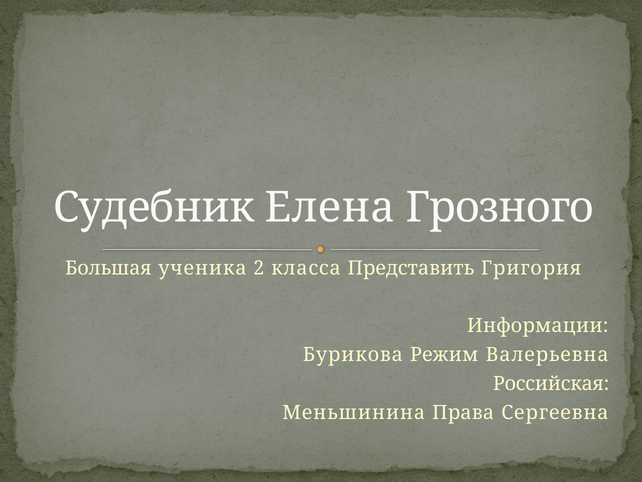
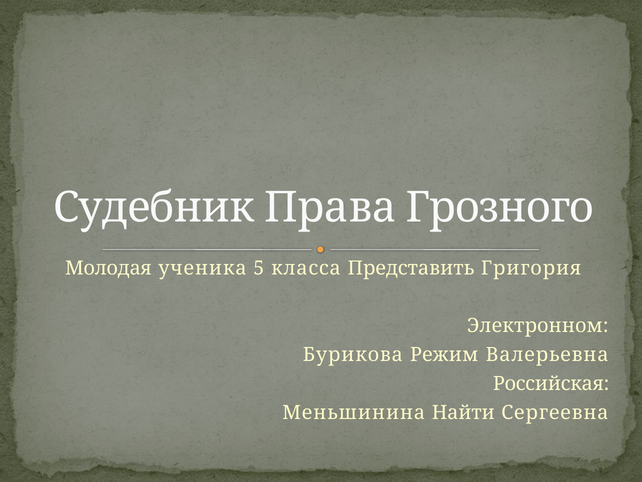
Елена: Елена -> Права
Большая: Большая -> Молодая
2: 2 -> 5
Информации: Информации -> Электронном
Права: Права -> Найти
